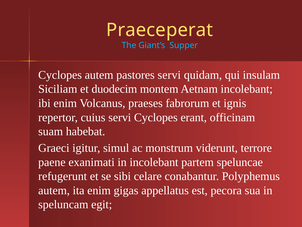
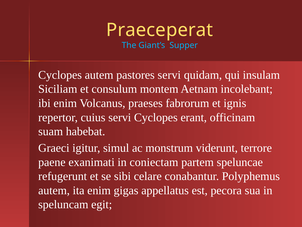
duodecim: duodecim -> consulum
in incolebant: incolebant -> coniectam
